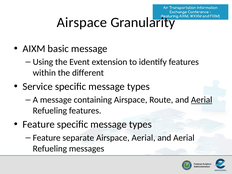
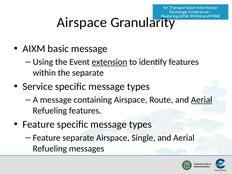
extension underline: none -> present
the different: different -> separate
Airspace Aerial: Aerial -> Single
